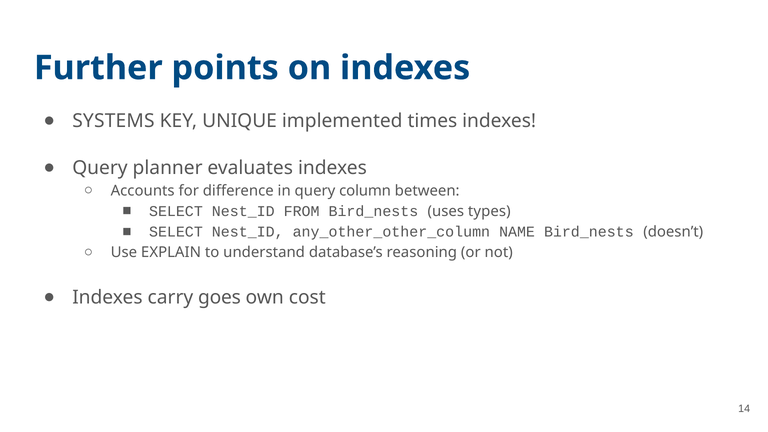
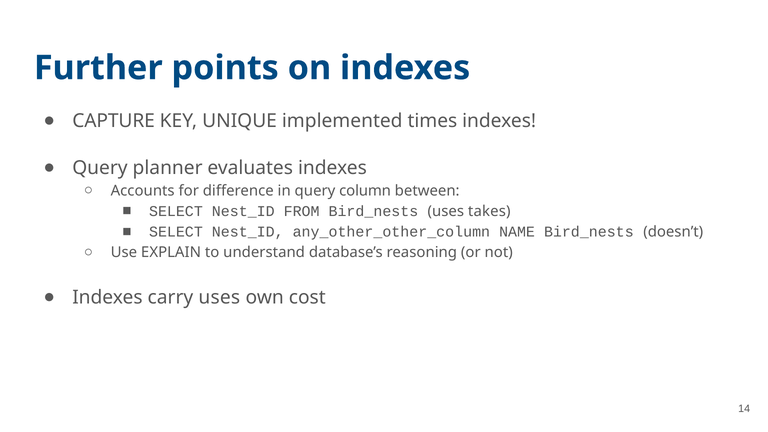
SYSTEMS: SYSTEMS -> CAPTURE
types: types -> takes
carry goes: goes -> uses
